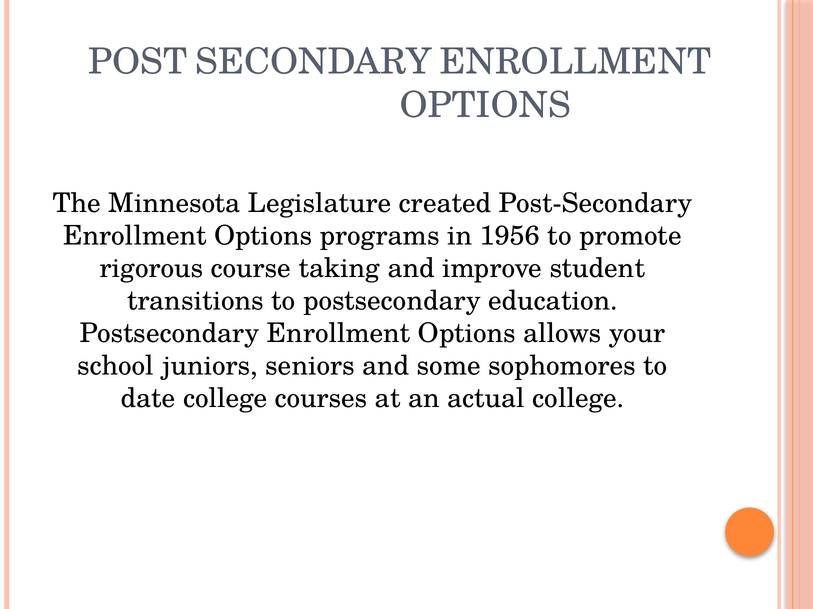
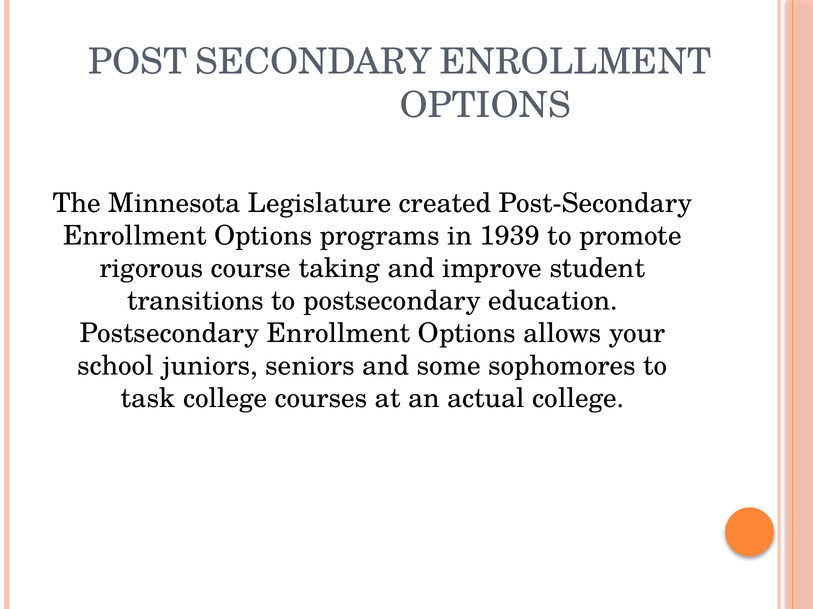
1956: 1956 -> 1939
date: date -> task
